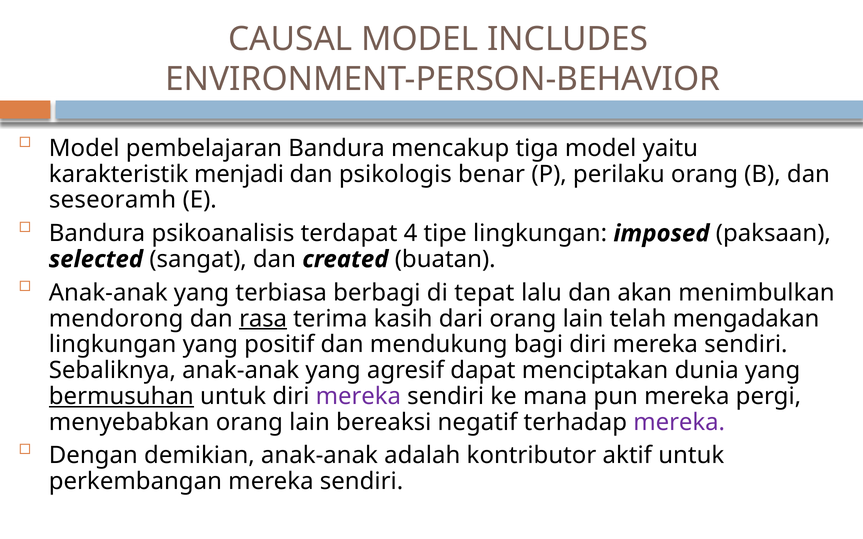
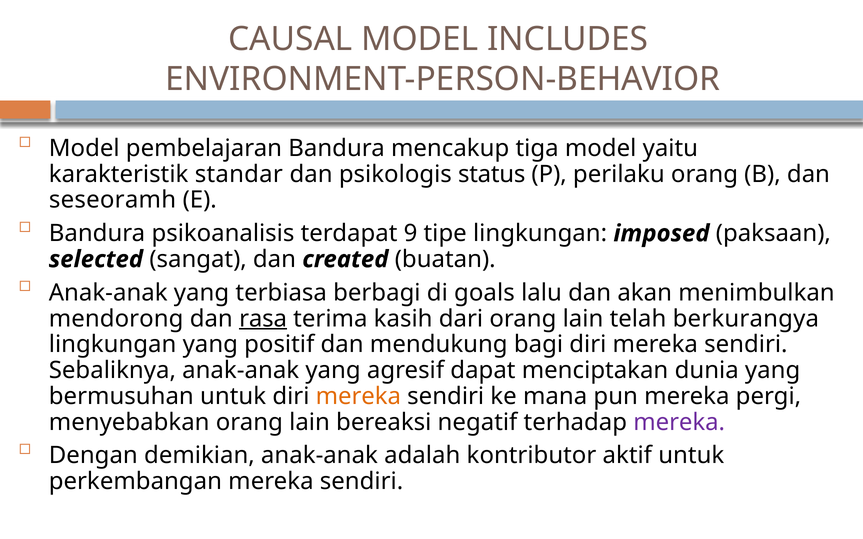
menjadi: menjadi -> standar
benar: benar -> status
4: 4 -> 9
tepat: tepat -> goals
mengadakan: mengadakan -> berkurangya
bermusuhan underline: present -> none
mereka at (358, 397) colour: purple -> orange
